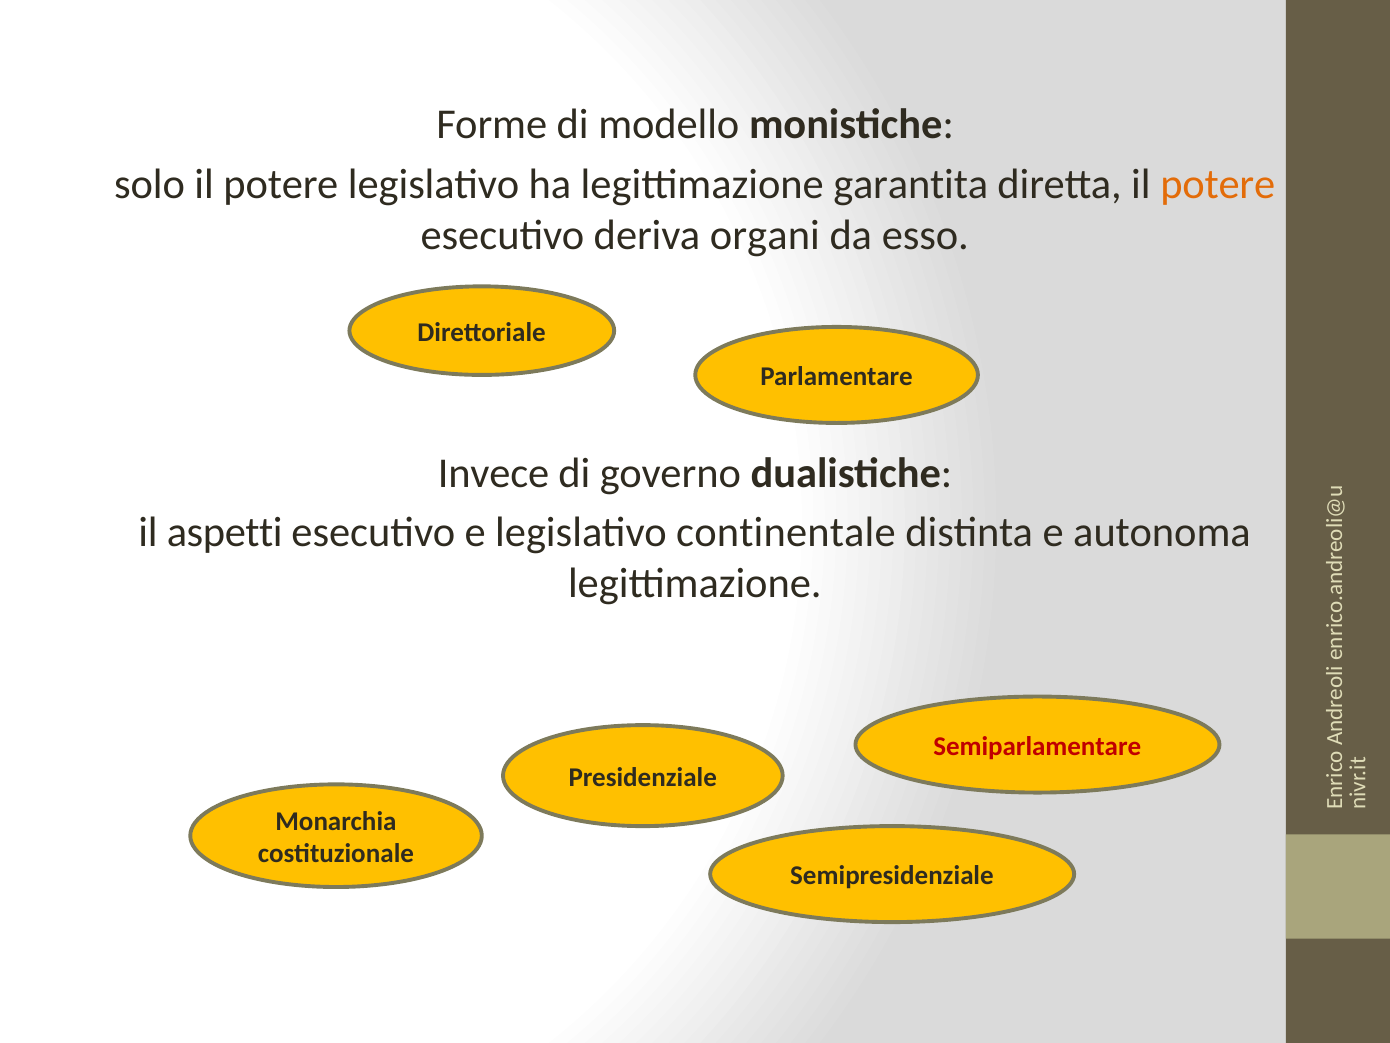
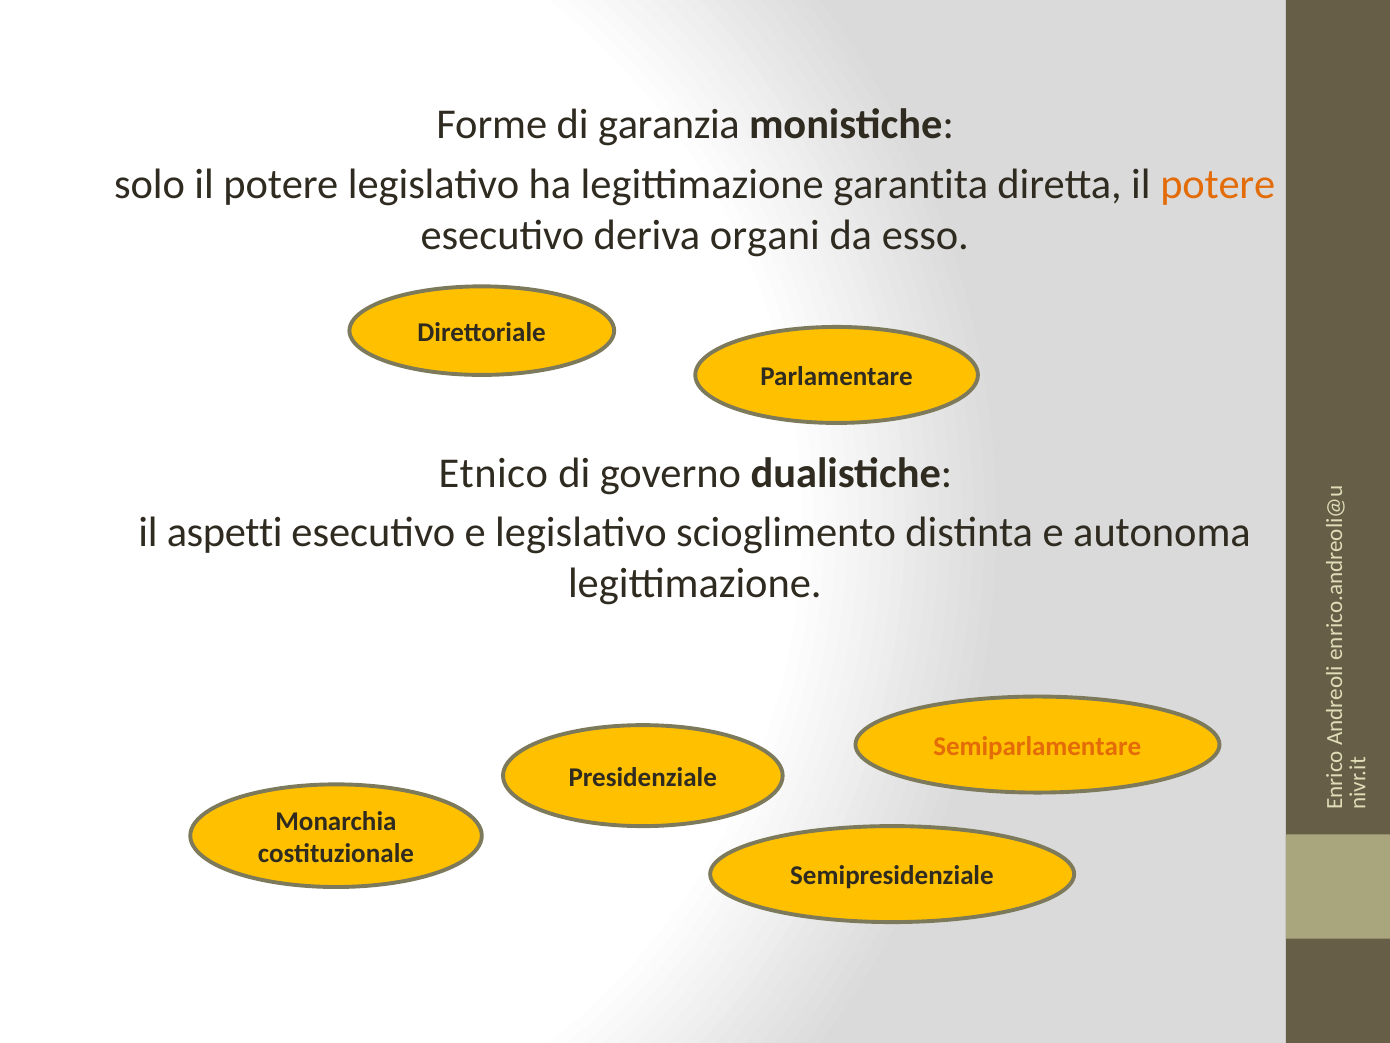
modello: modello -> garanzia
Invece: Invece -> Etnico
continentale: continentale -> scioglimento
Semiparlamentare colour: red -> orange
